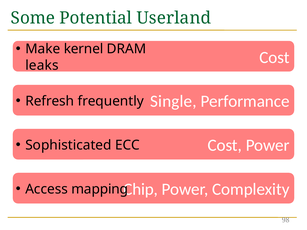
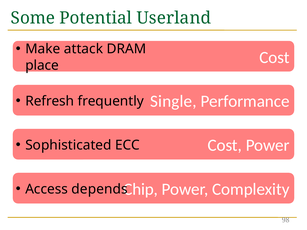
kernel: kernel -> attack
leaks: leaks -> place
mapping: mapping -> depends
